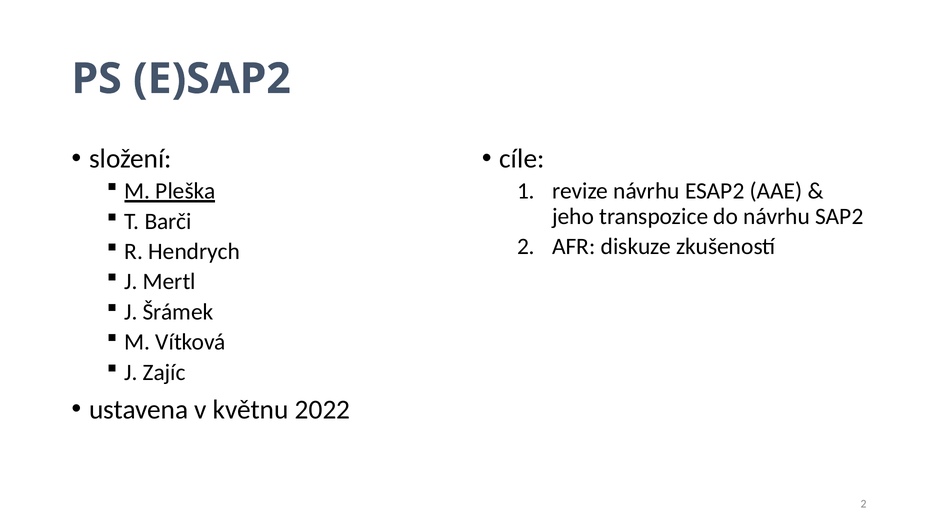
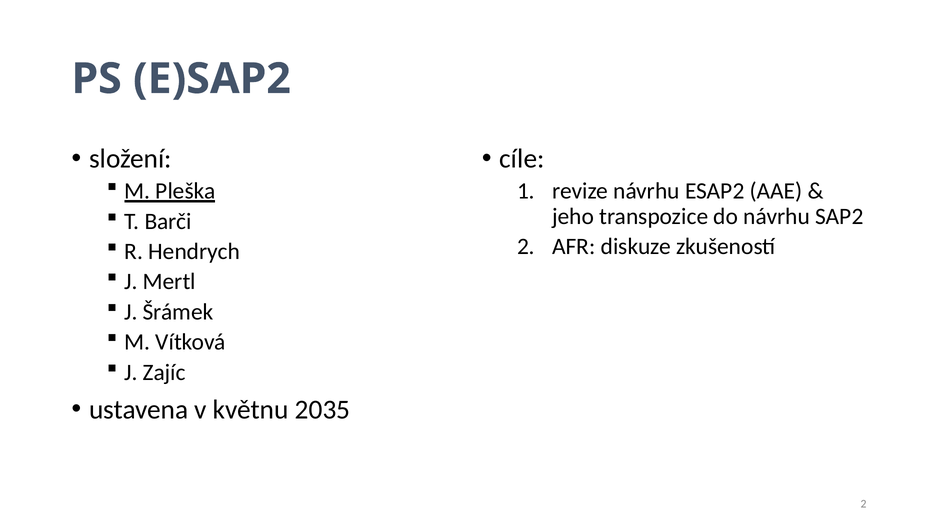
2022: 2022 -> 2035
